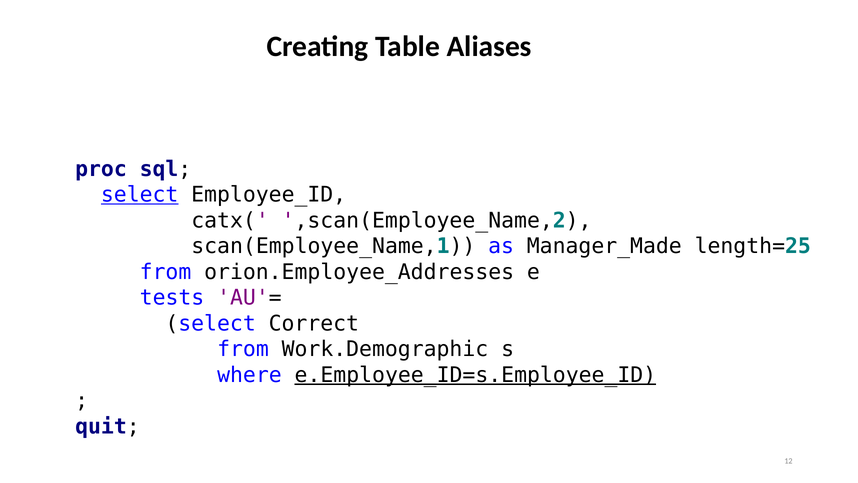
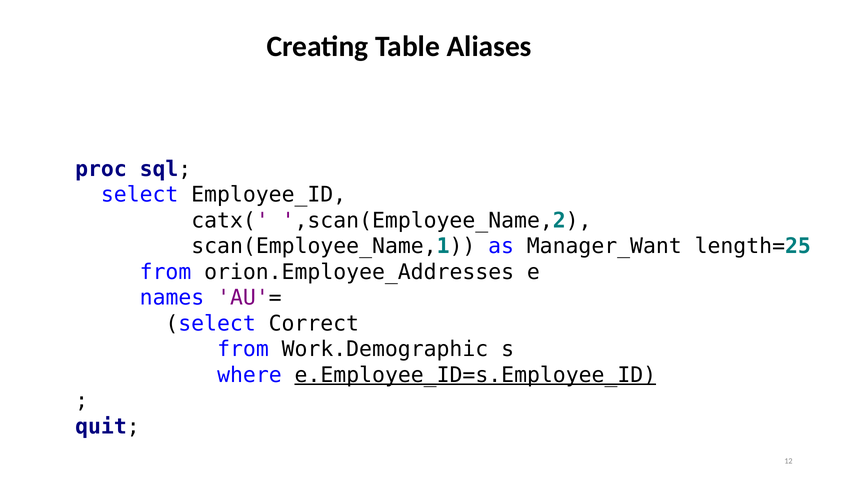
select at (140, 195) underline: present -> none
Manager_Made: Manager_Made -> Manager_Want
tests: tests -> names
